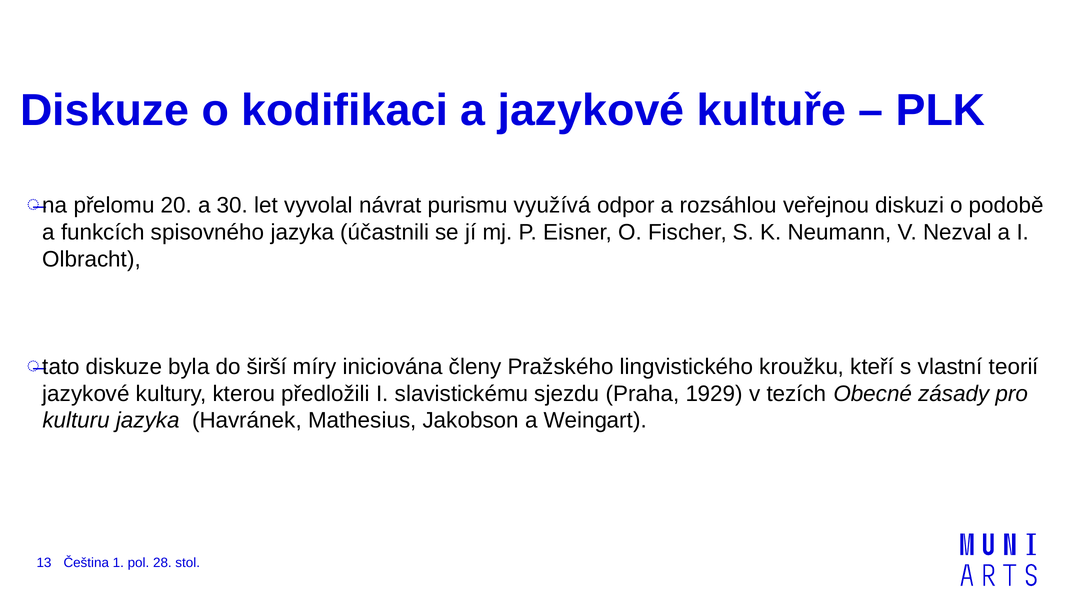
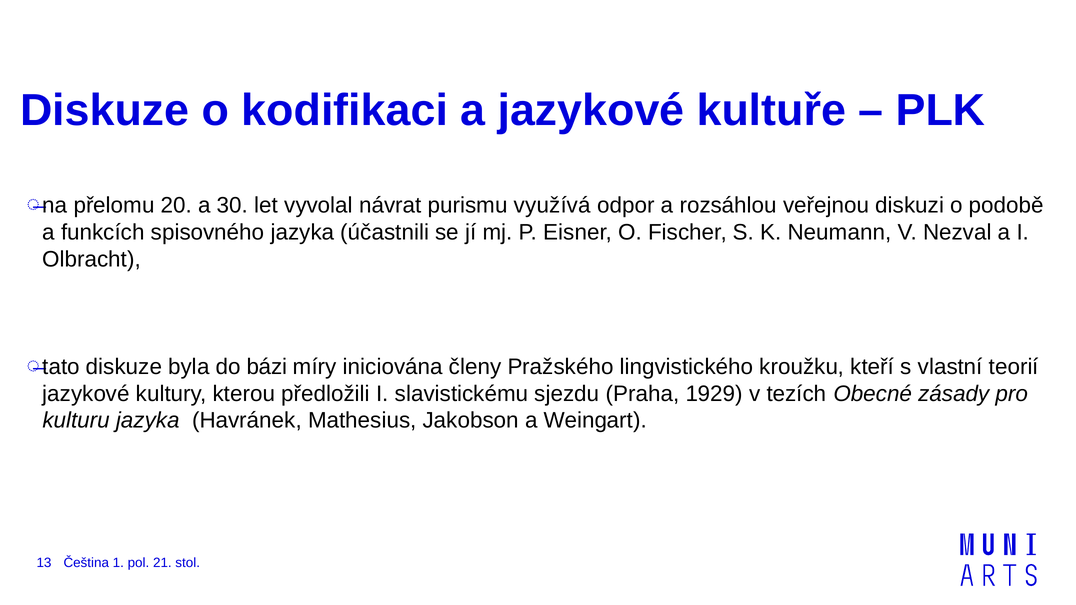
širší: širší -> bázi
28: 28 -> 21
